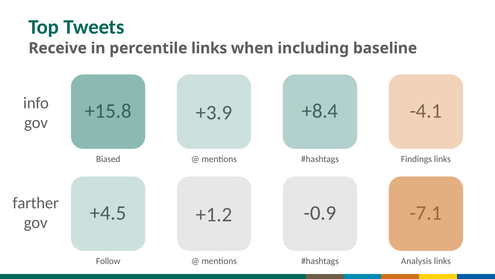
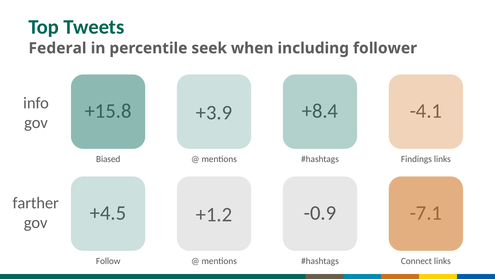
Receive: Receive -> Federal
percentile links: links -> seek
baseline: baseline -> follower
Analysis: Analysis -> Connect
